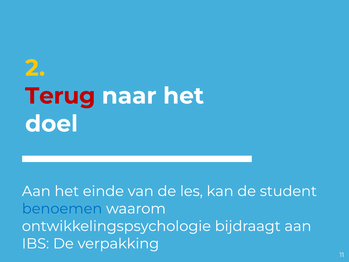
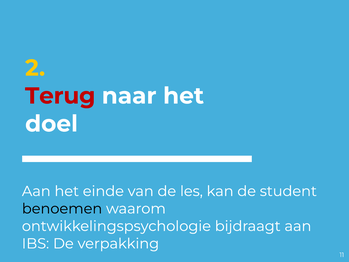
benoemen colour: blue -> black
